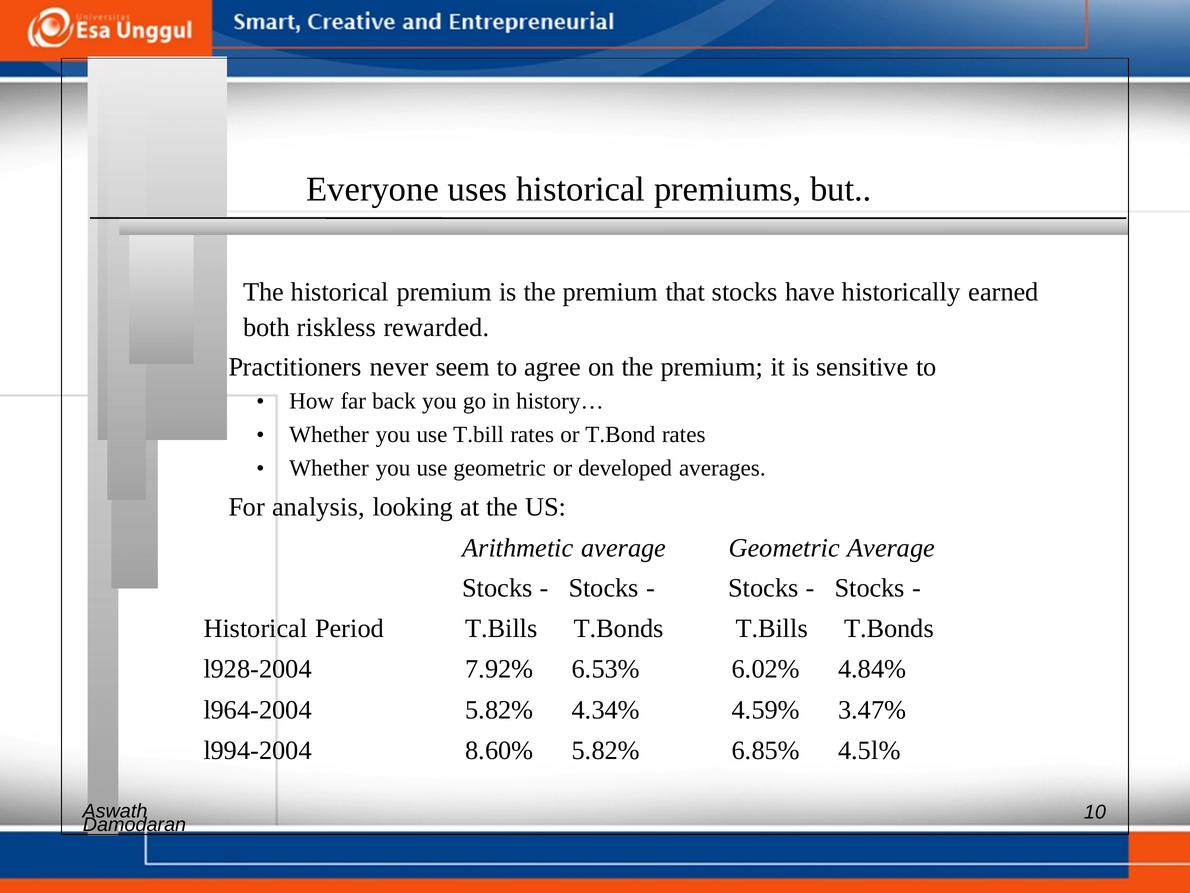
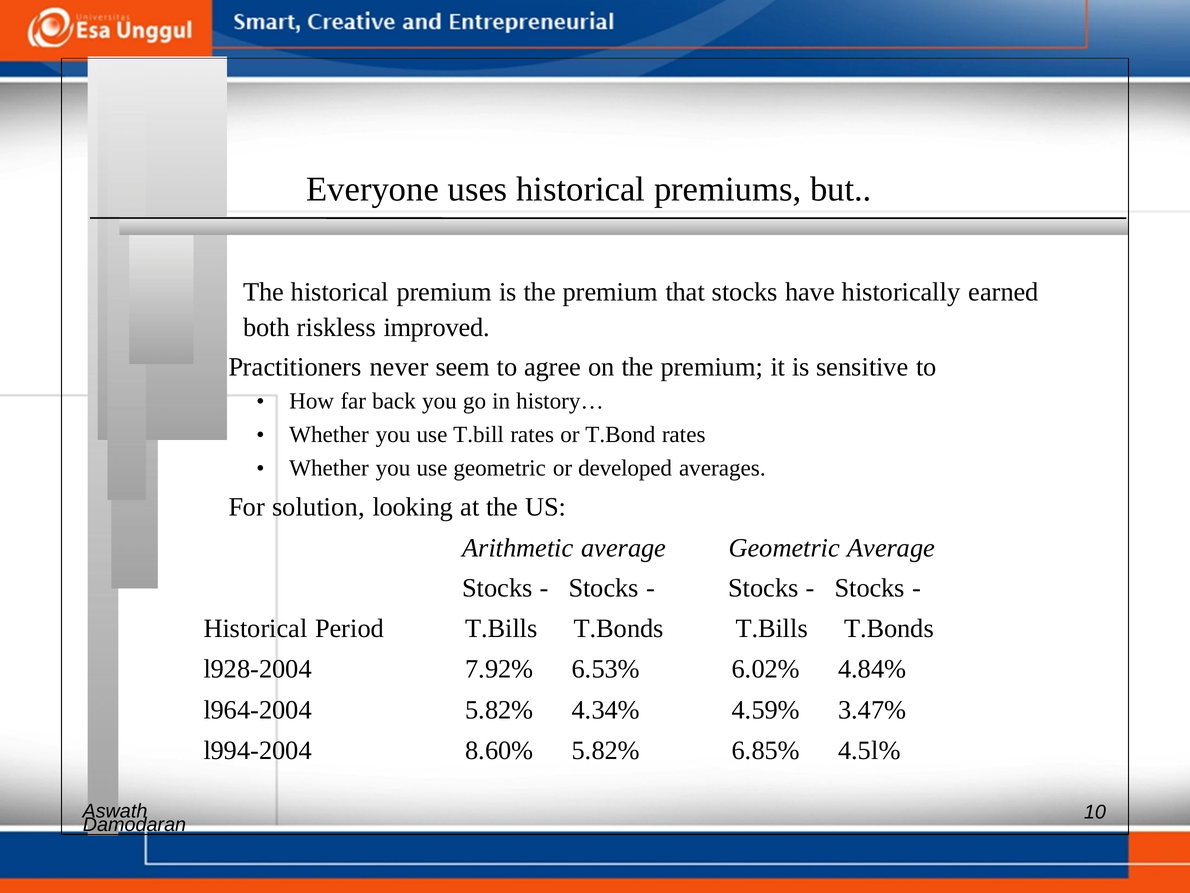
rewarded: rewarded -> improved
analysis: analysis -> solution
